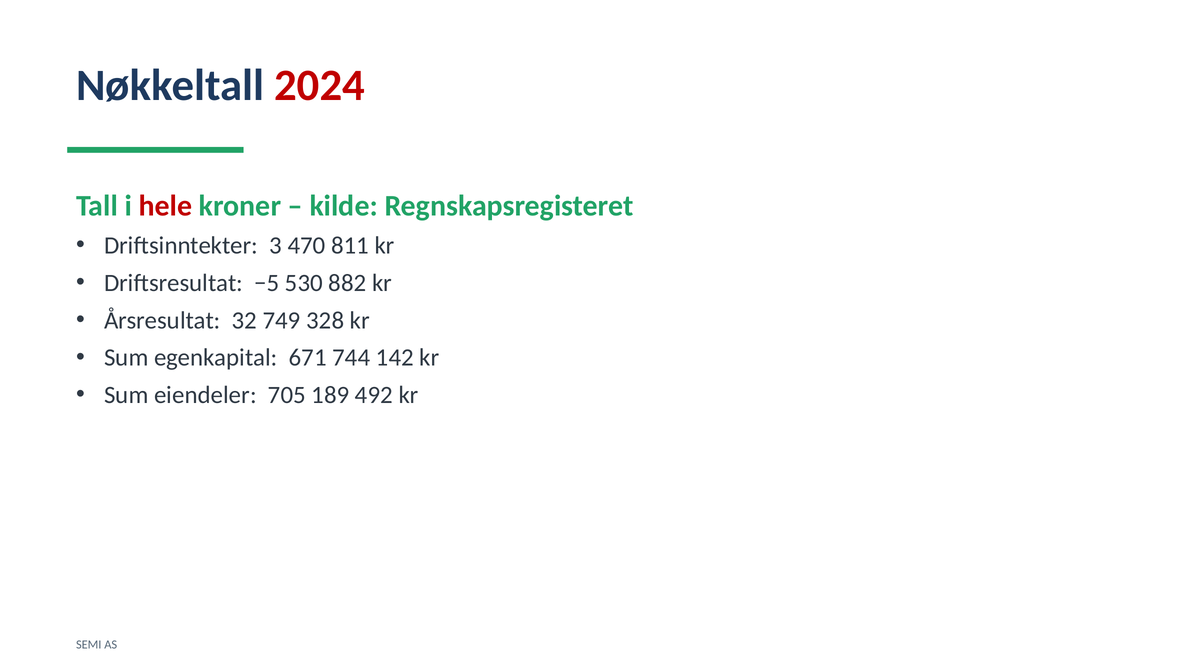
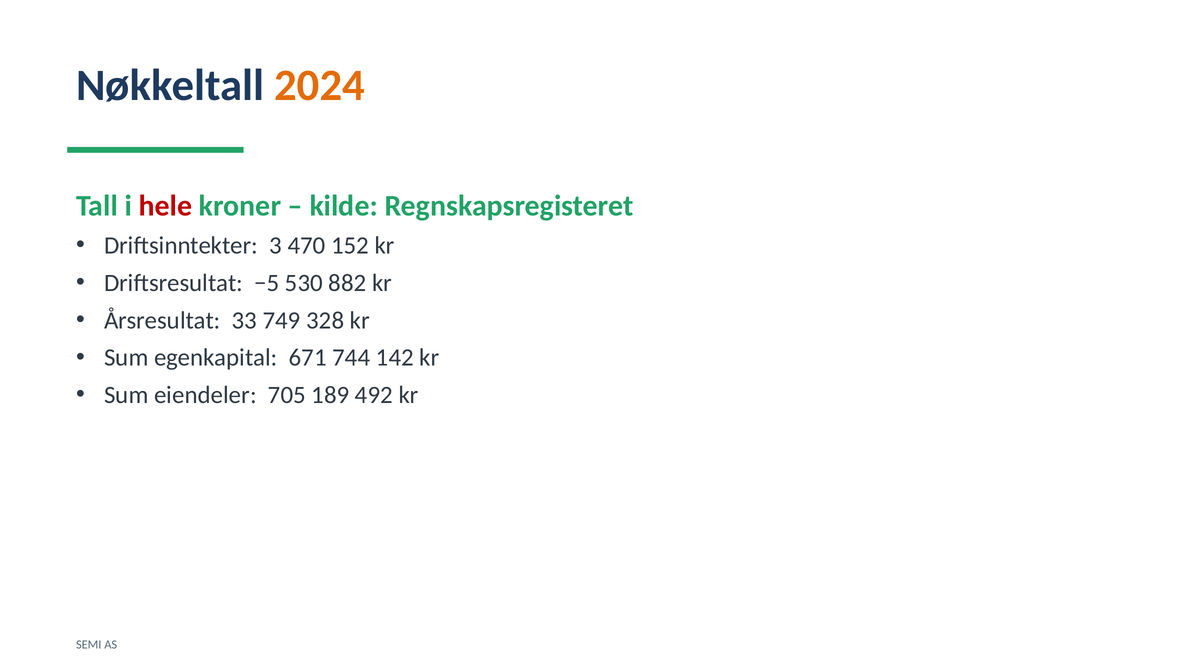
2024 colour: red -> orange
811: 811 -> 152
32: 32 -> 33
